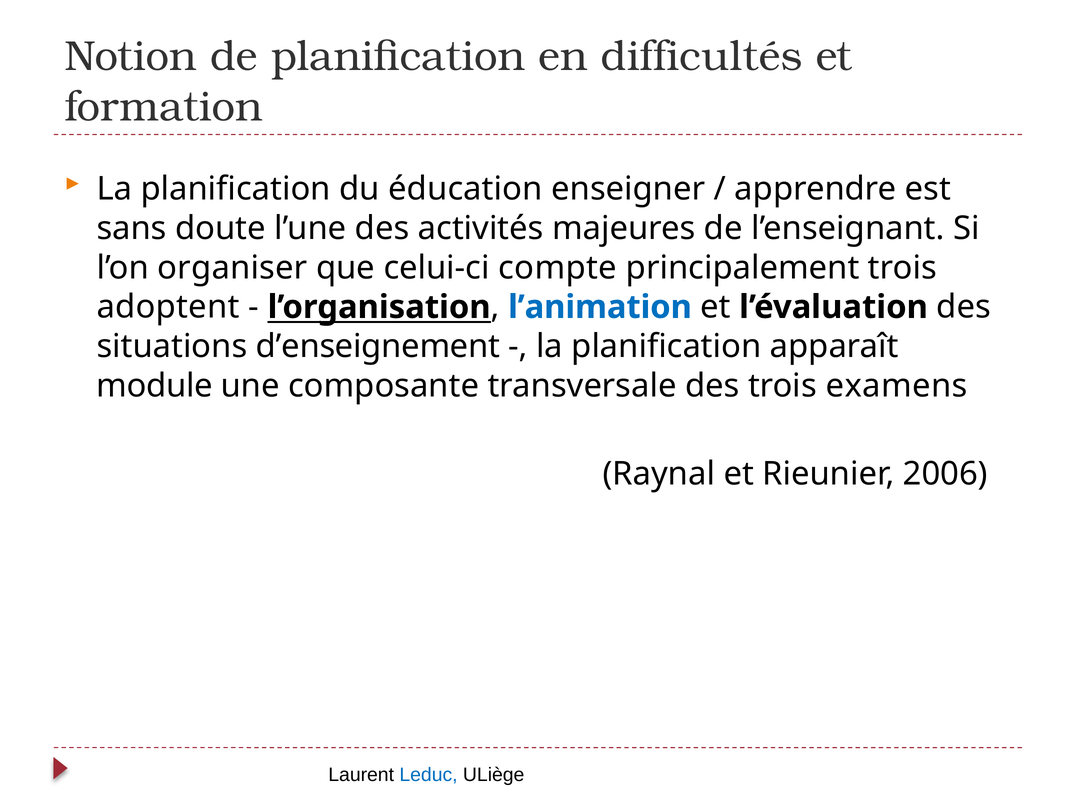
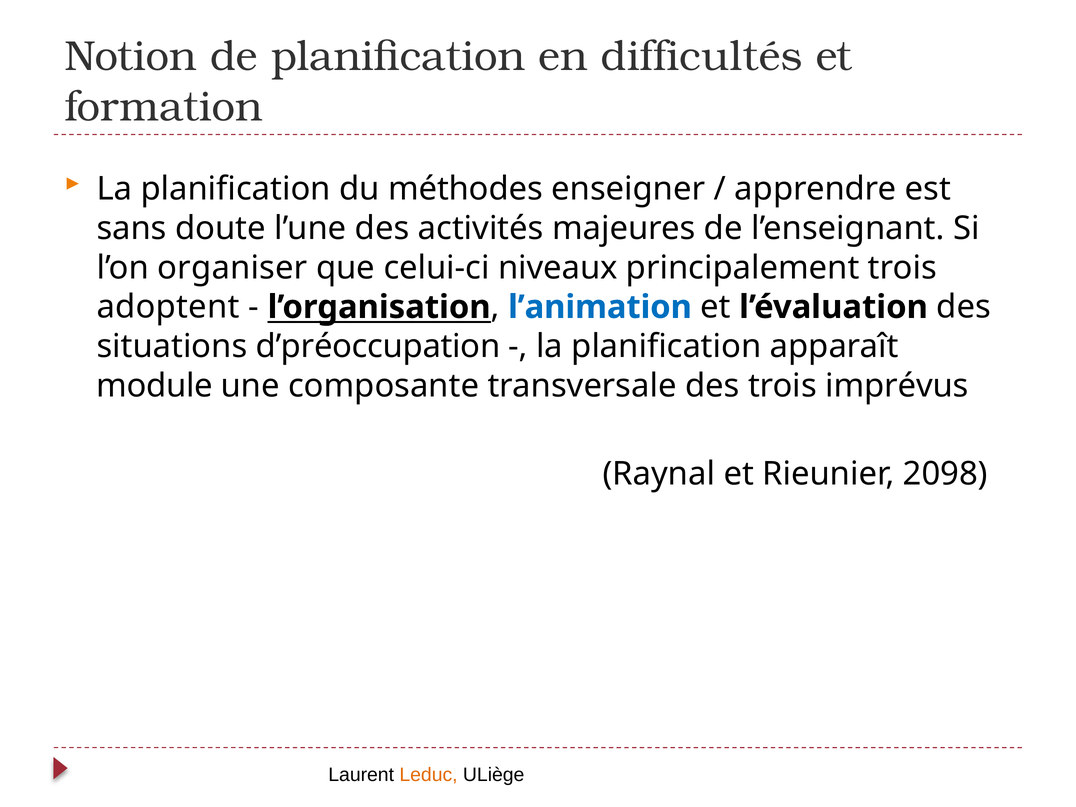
éducation: éducation -> méthodes
compte: compte -> niveaux
d’enseignement: d’enseignement -> d’préoccupation
examens: examens -> imprévus
2006: 2006 -> 2098
Leduc colour: blue -> orange
